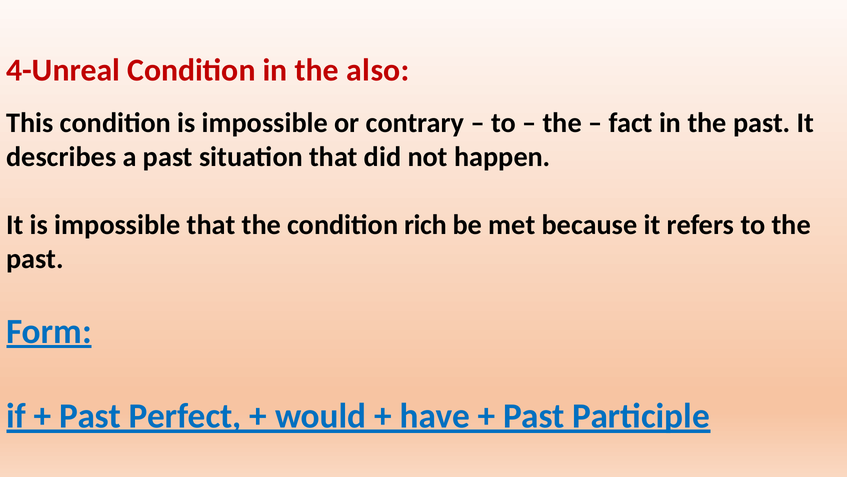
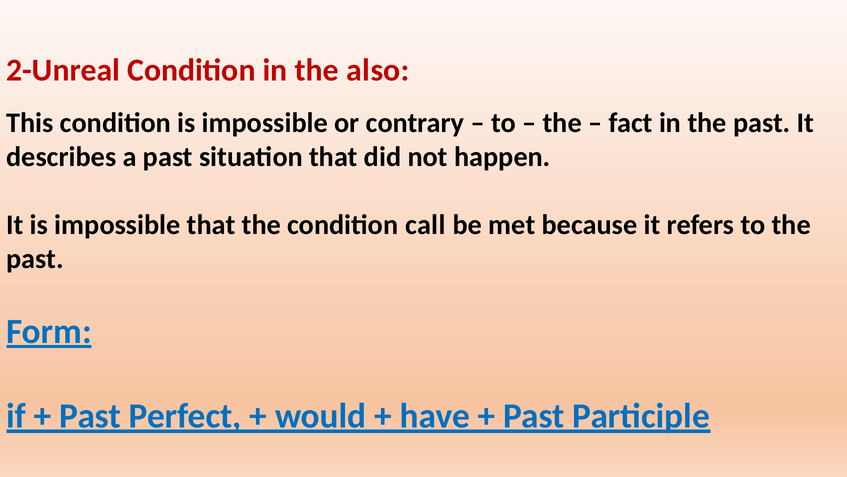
4-Unreal: 4-Unreal -> 2-Unreal
rich: rich -> call
